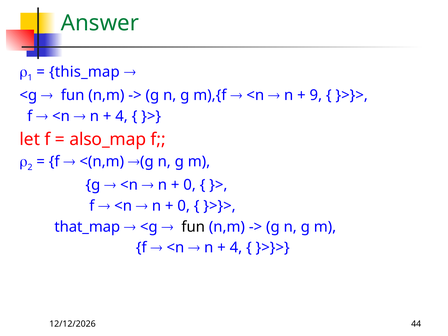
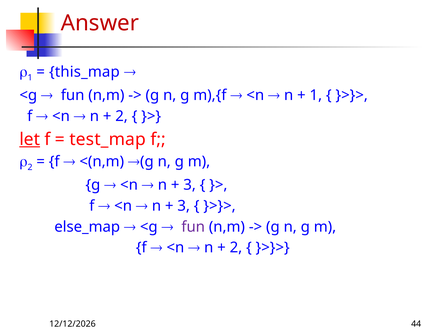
Answer colour: green -> red
9 at (316, 95): 9 -> 1
4 at (122, 116): 4 -> 2
let underline: none -> present
also_map: also_map -> test_map
0 at (190, 185): 0 -> 3
0 at (184, 206): 0 -> 3
that_map: that_map -> else_map
fun at (193, 227) colour: black -> purple
4 at (236, 248): 4 -> 2
